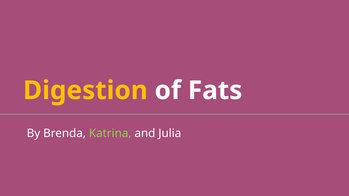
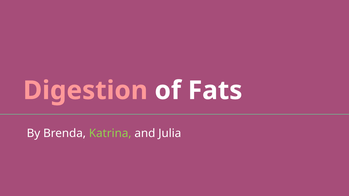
Digestion colour: yellow -> pink
